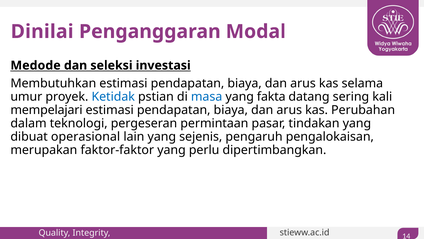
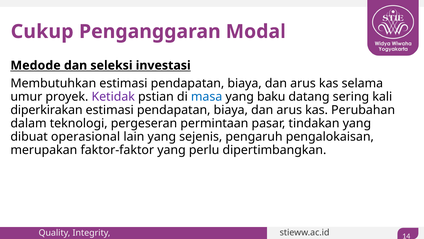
Dinilai: Dinilai -> Cukup
Ketidak colour: blue -> purple
fakta: fakta -> baku
mempelajari: mempelajari -> diperkirakan
